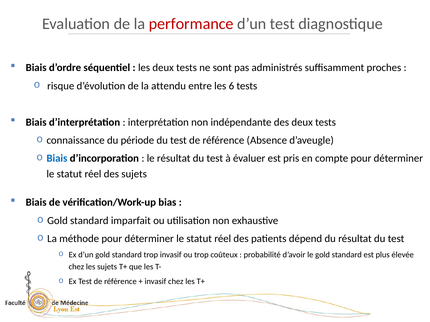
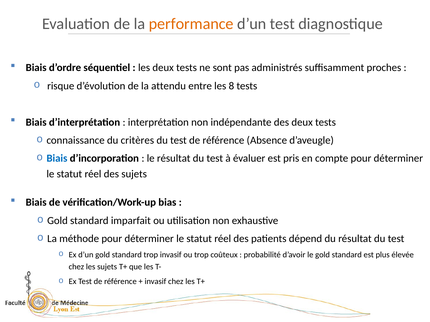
performance colour: red -> orange
6: 6 -> 8
période: période -> critères
